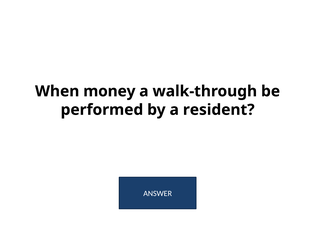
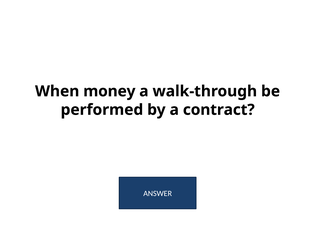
resident: resident -> contract
